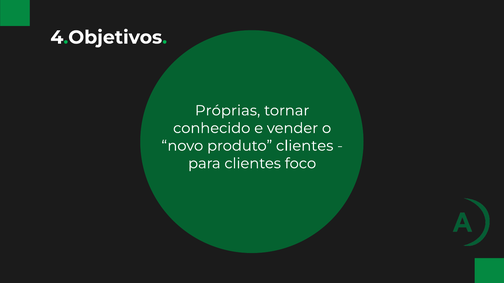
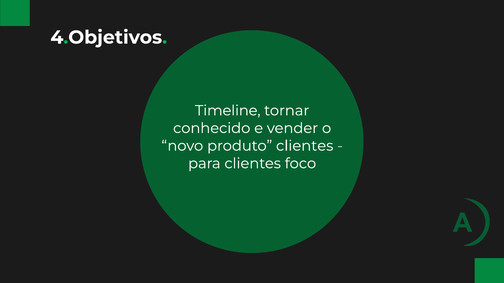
Próprias: Próprias -> Timeline
